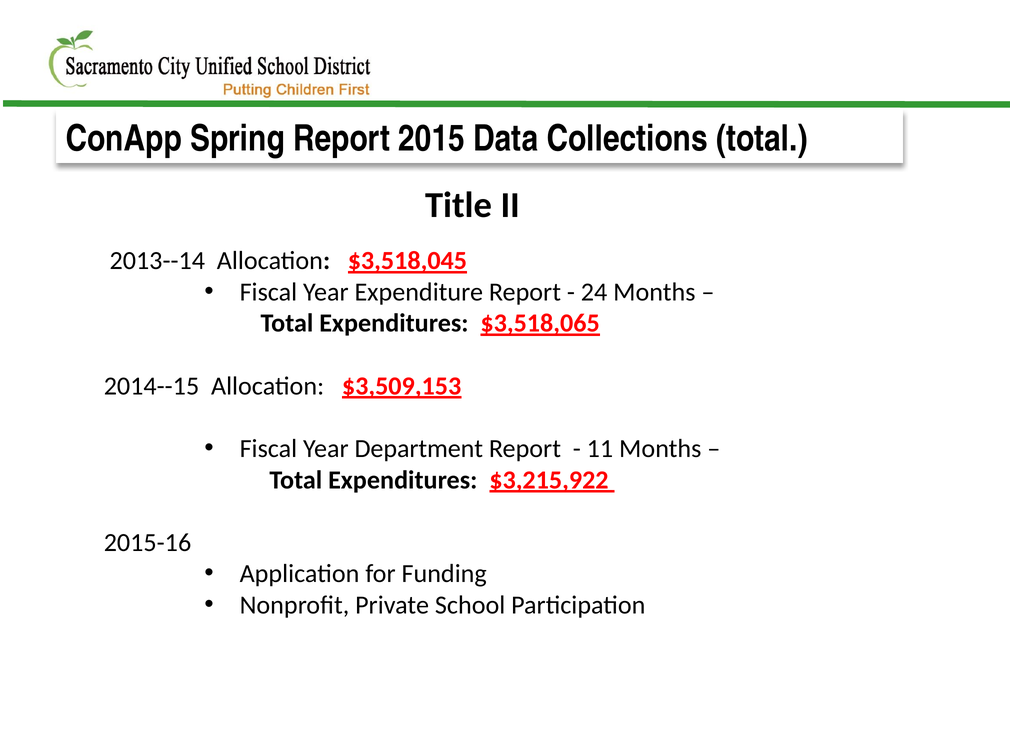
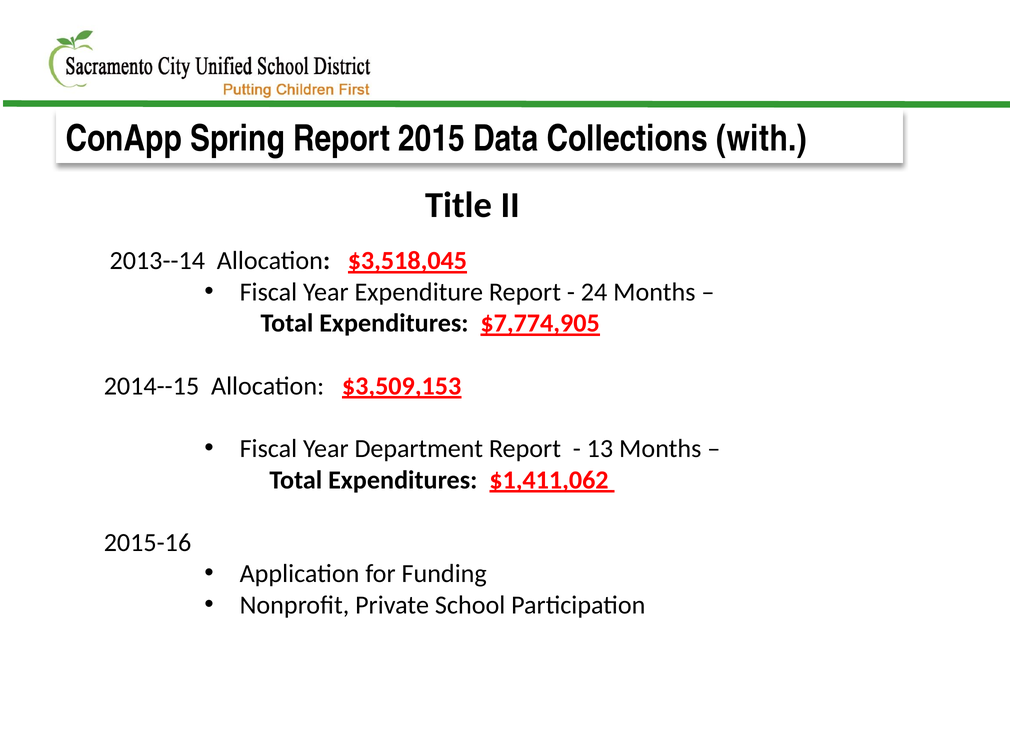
Collections total: total -> with
$3,518,065: $3,518,065 -> $7,774,905
11: 11 -> 13
$3,215,922: $3,215,922 -> $1,411,062
